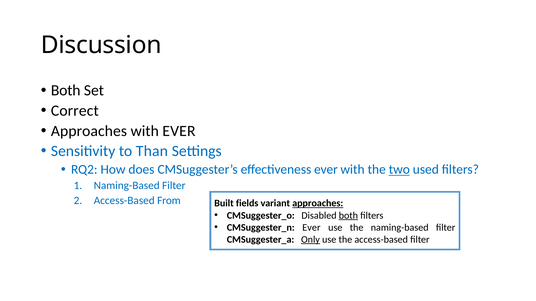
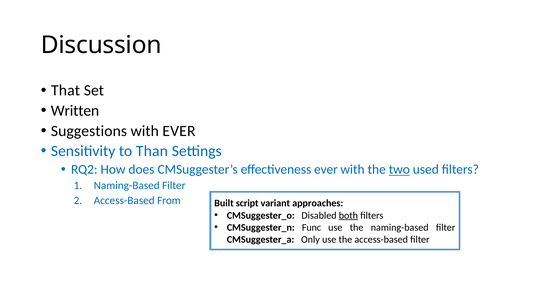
Both at (66, 91): Both -> That
Correct: Correct -> Written
Approaches at (89, 131): Approaches -> Suggestions
fields: fields -> script
approaches at (318, 204) underline: present -> none
CMSuggester_n Ever: Ever -> Func
Only underline: present -> none
